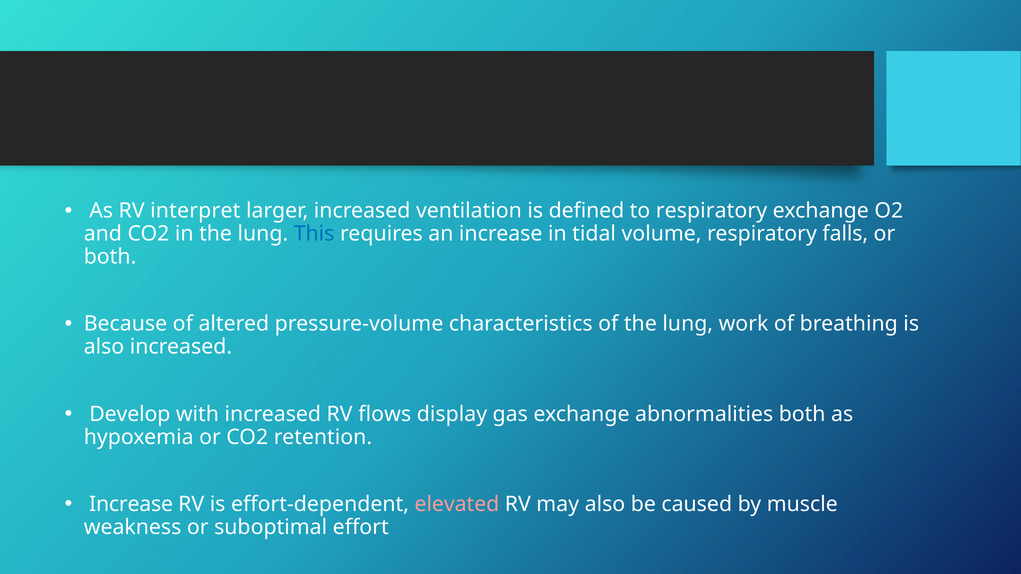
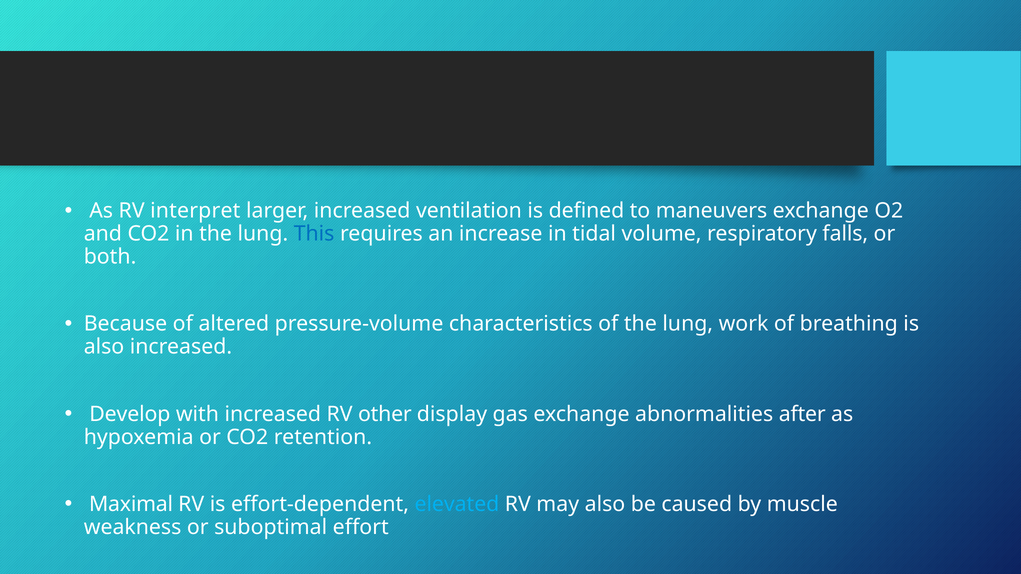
to respiratory: respiratory -> maneuvers
flows: flows -> other
abnormalities both: both -> after
Increase at (131, 504): Increase -> Maximal
elevated colour: pink -> light blue
